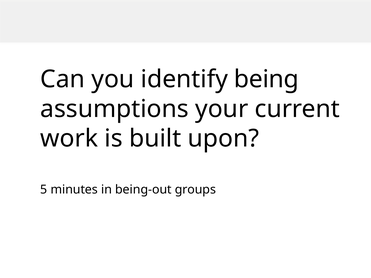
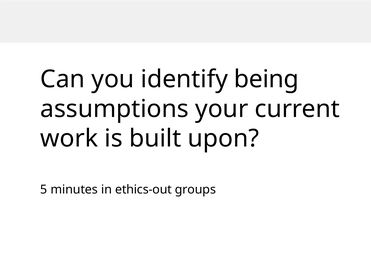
being-out: being-out -> ethics-out
